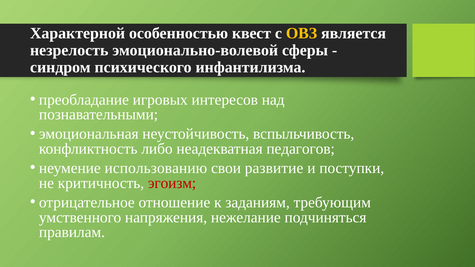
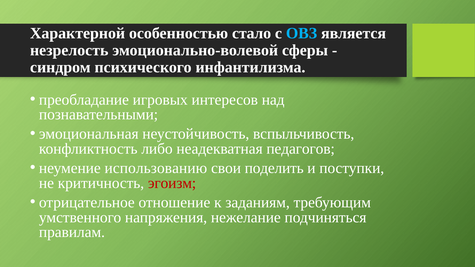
квест: квест -> стало
ОВЗ colour: yellow -> light blue
развитие: развитие -> поделить
